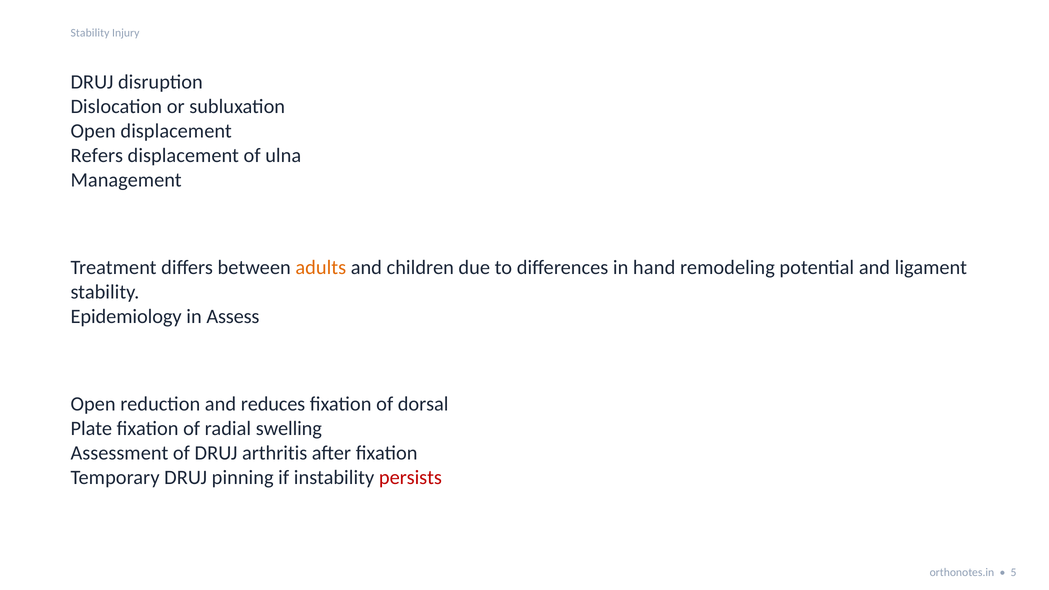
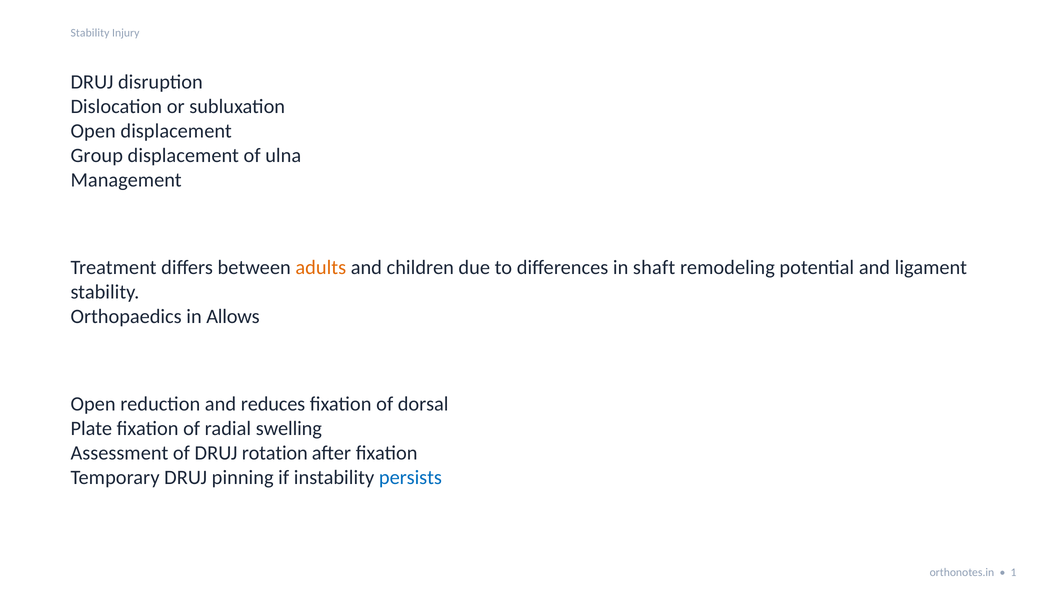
Refers: Refers -> Group
hand: hand -> shaft
Epidemiology: Epidemiology -> Orthopaedics
Assess: Assess -> Allows
arthritis: arthritis -> rotation
persists colour: red -> blue
5: 5 -> 1
